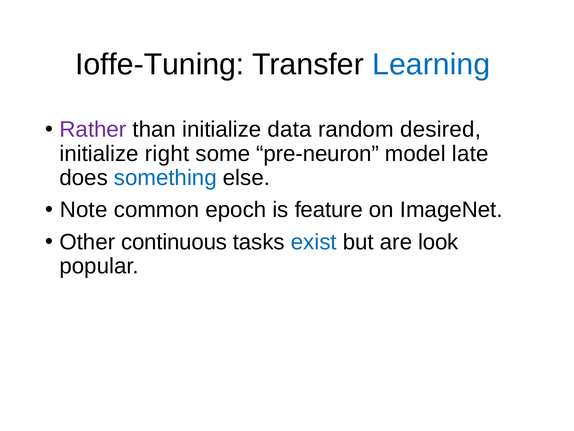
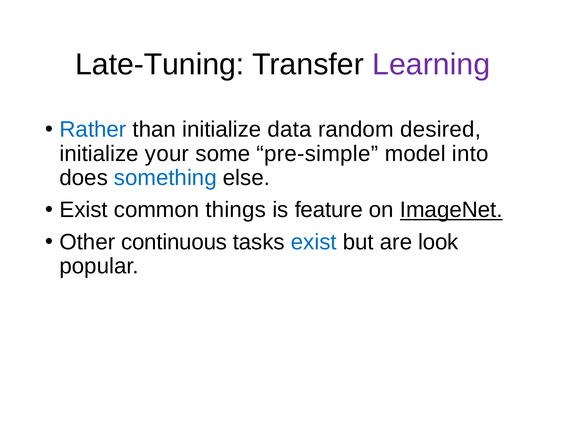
Ioffe-Tuning: Ioffe-Tuning -> Late-Tuning
Learning colour: blue -> purple
Rather colour: purple -> blue
right: right -> your
pre-neuron: pre-neuron -> pre-simple
late: late -> into
Note at (84, 210): Note -> Exist
epoch: epoch -> things
ImageNet underline: none -> present
